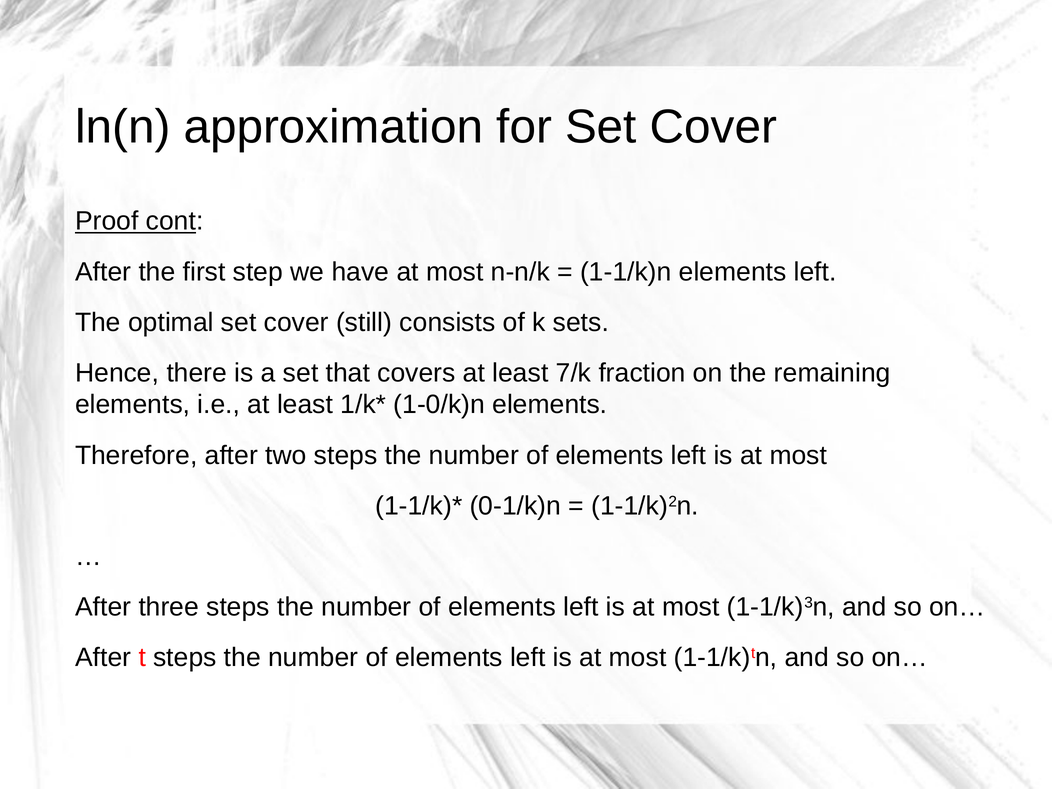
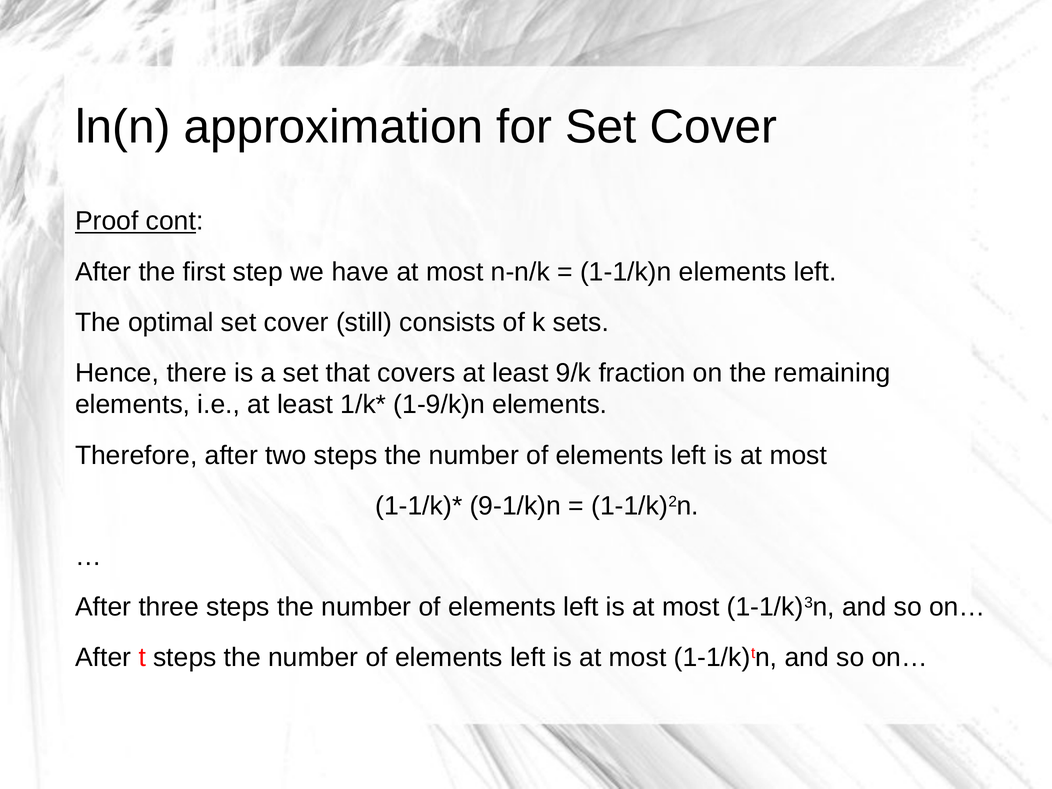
7/k: 7/k -> 9/k
1-0/k)n: 1-0/k)n -> 1-9/k)n
0-1/k)n: 0-1/k)n -> 9-1/k)n
